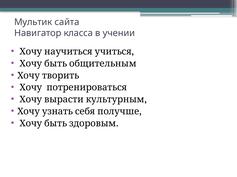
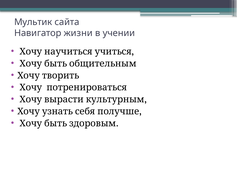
класса: класса -> жизни
